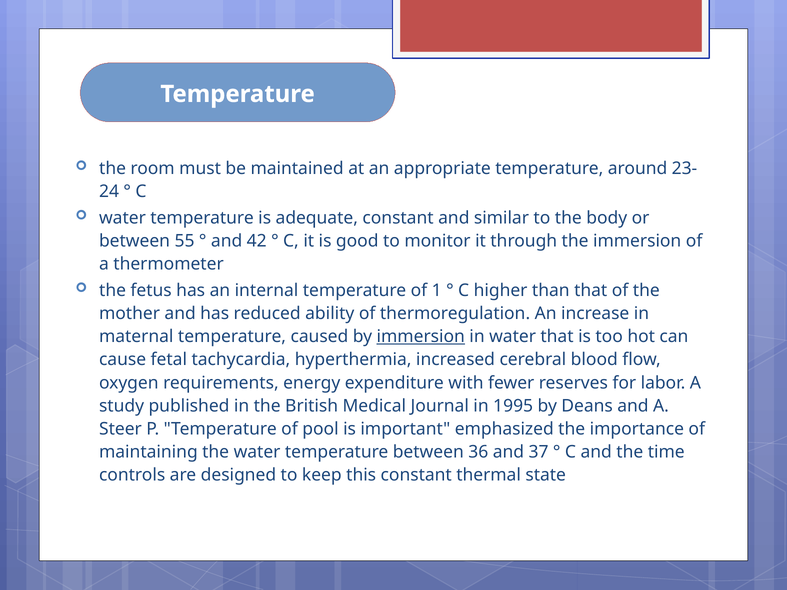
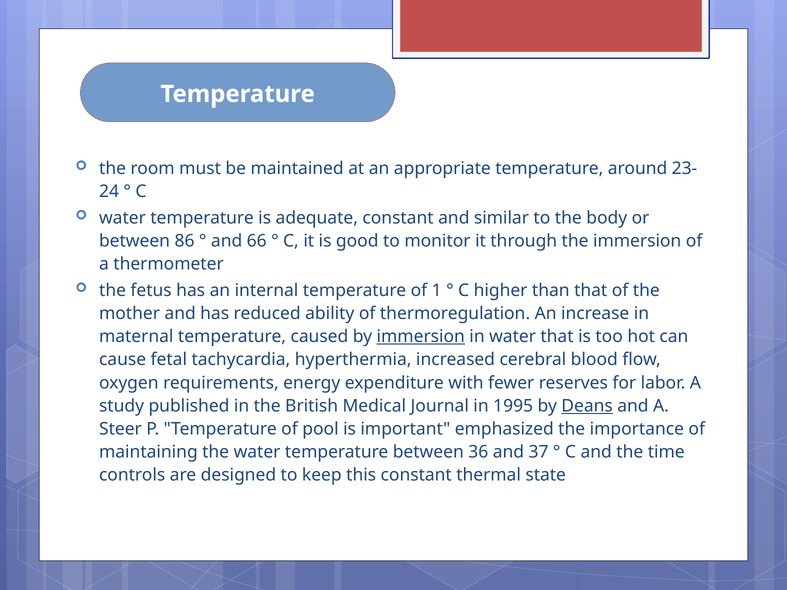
55: 55 -> 86
42: 42 -> 66
Deans underline: none -> present
